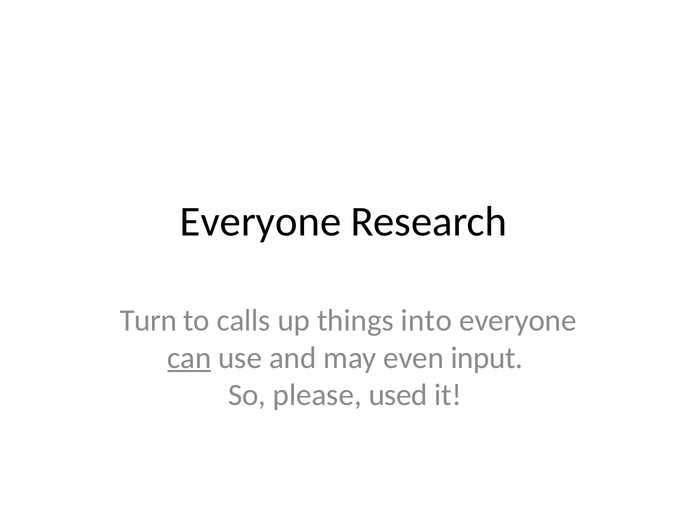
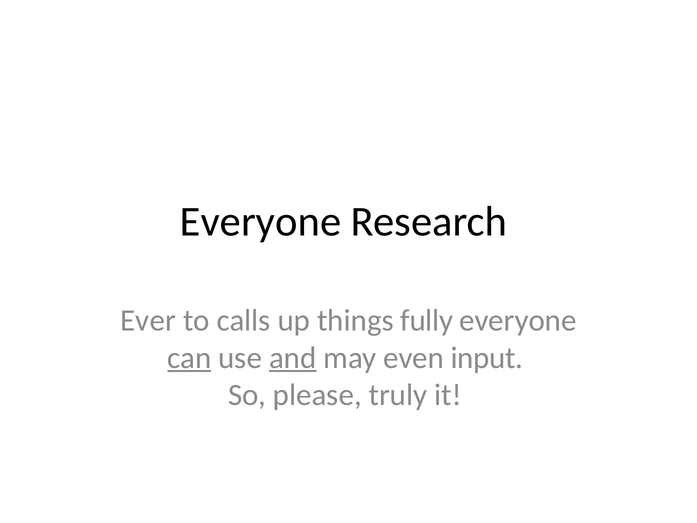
Turn: Turn -> Ever
into: into -> fully
and underline: none -> present
used: used -> truly
